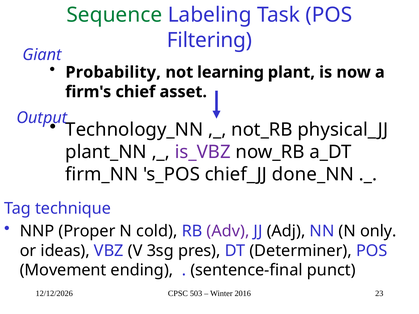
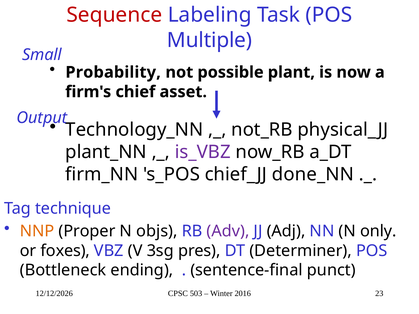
Sequence colour: green -> red
Filtering: Filtering -> Multiple
Giant: Giant -> Small
learning: learning -> possible
NNP colour: black -> orange
cold: cold -> objs
ideas: ideas -> foxes
Movement: Movement -> Bottleneck
